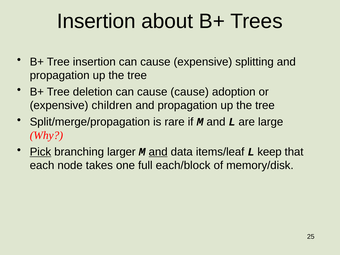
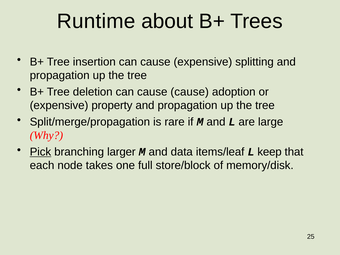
Insertion at (96, 21): Insertion -> Runtime
children: children -> property
and at (158, 152) underline: present -> none
each/block: each/block -> store/block
